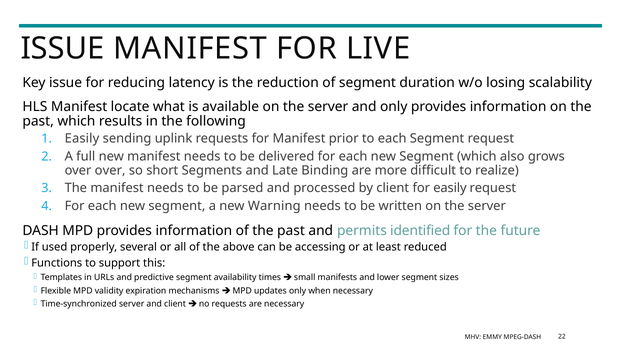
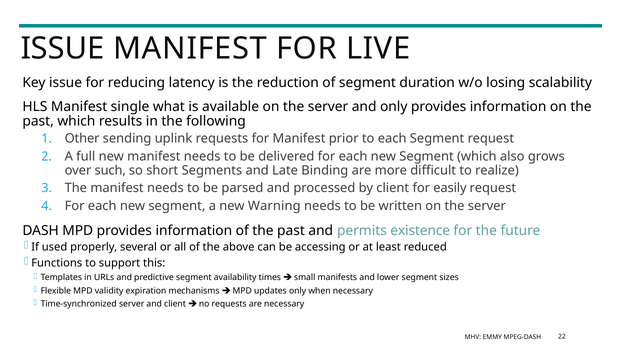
locate: locate -> single
Easily at (82, 139): Easily -> Other
over over: over -> such
identified: identified -> existence
